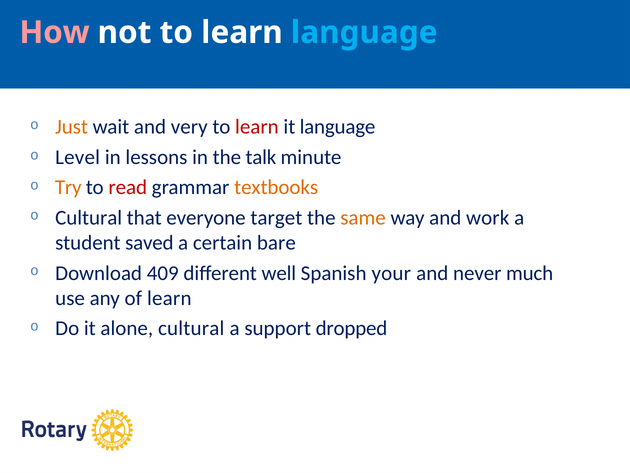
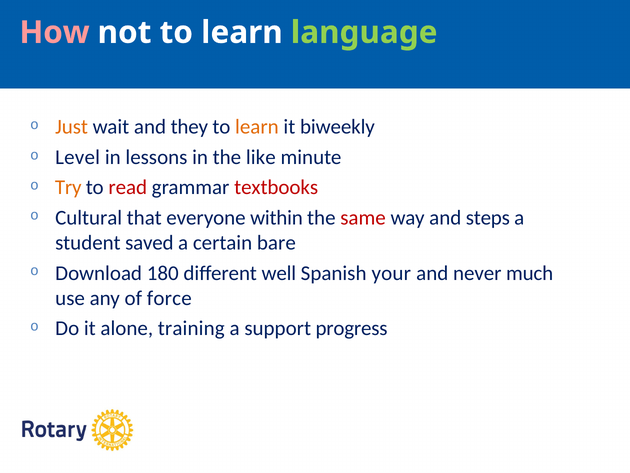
language at (364, 32) colour: light blue -> light green
very: very -> they
learn at (257, 127) colour: red -> orange
it language: language -> biweekly
talk: talk -> like
textbooks colour: orange -> red
target: target -> within
same colour: orange -> red
work: work -> steps
409: 409 -> 180
of learn: learn -> force
alone cultural: cultural -> training
dropped: dropped -> progress
